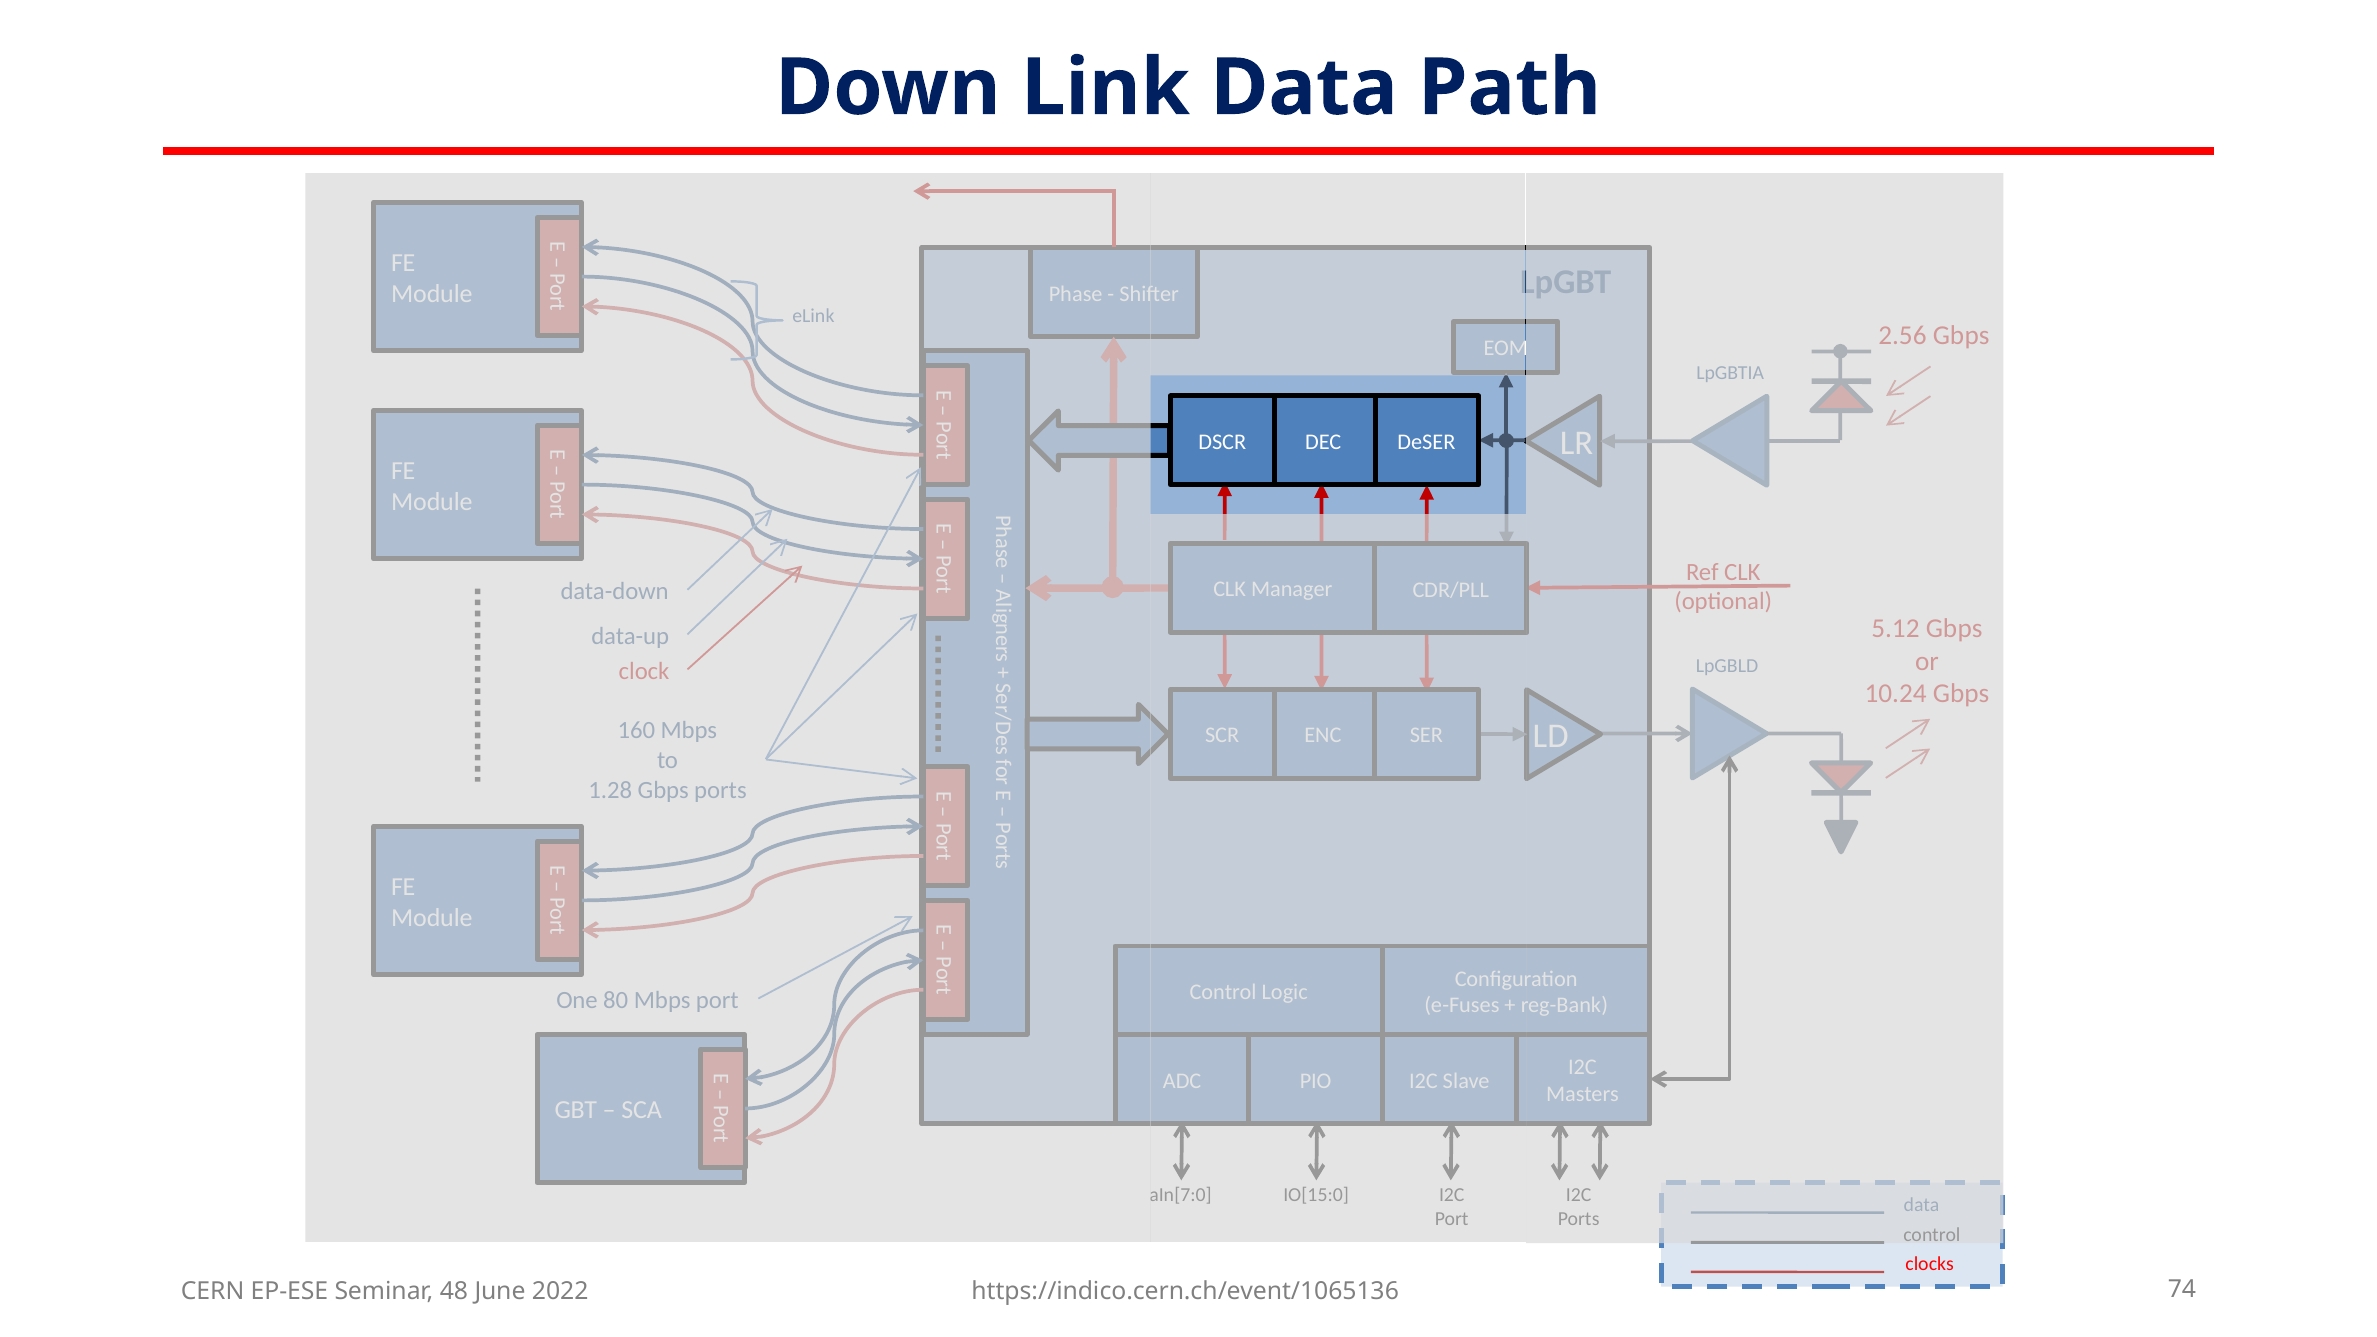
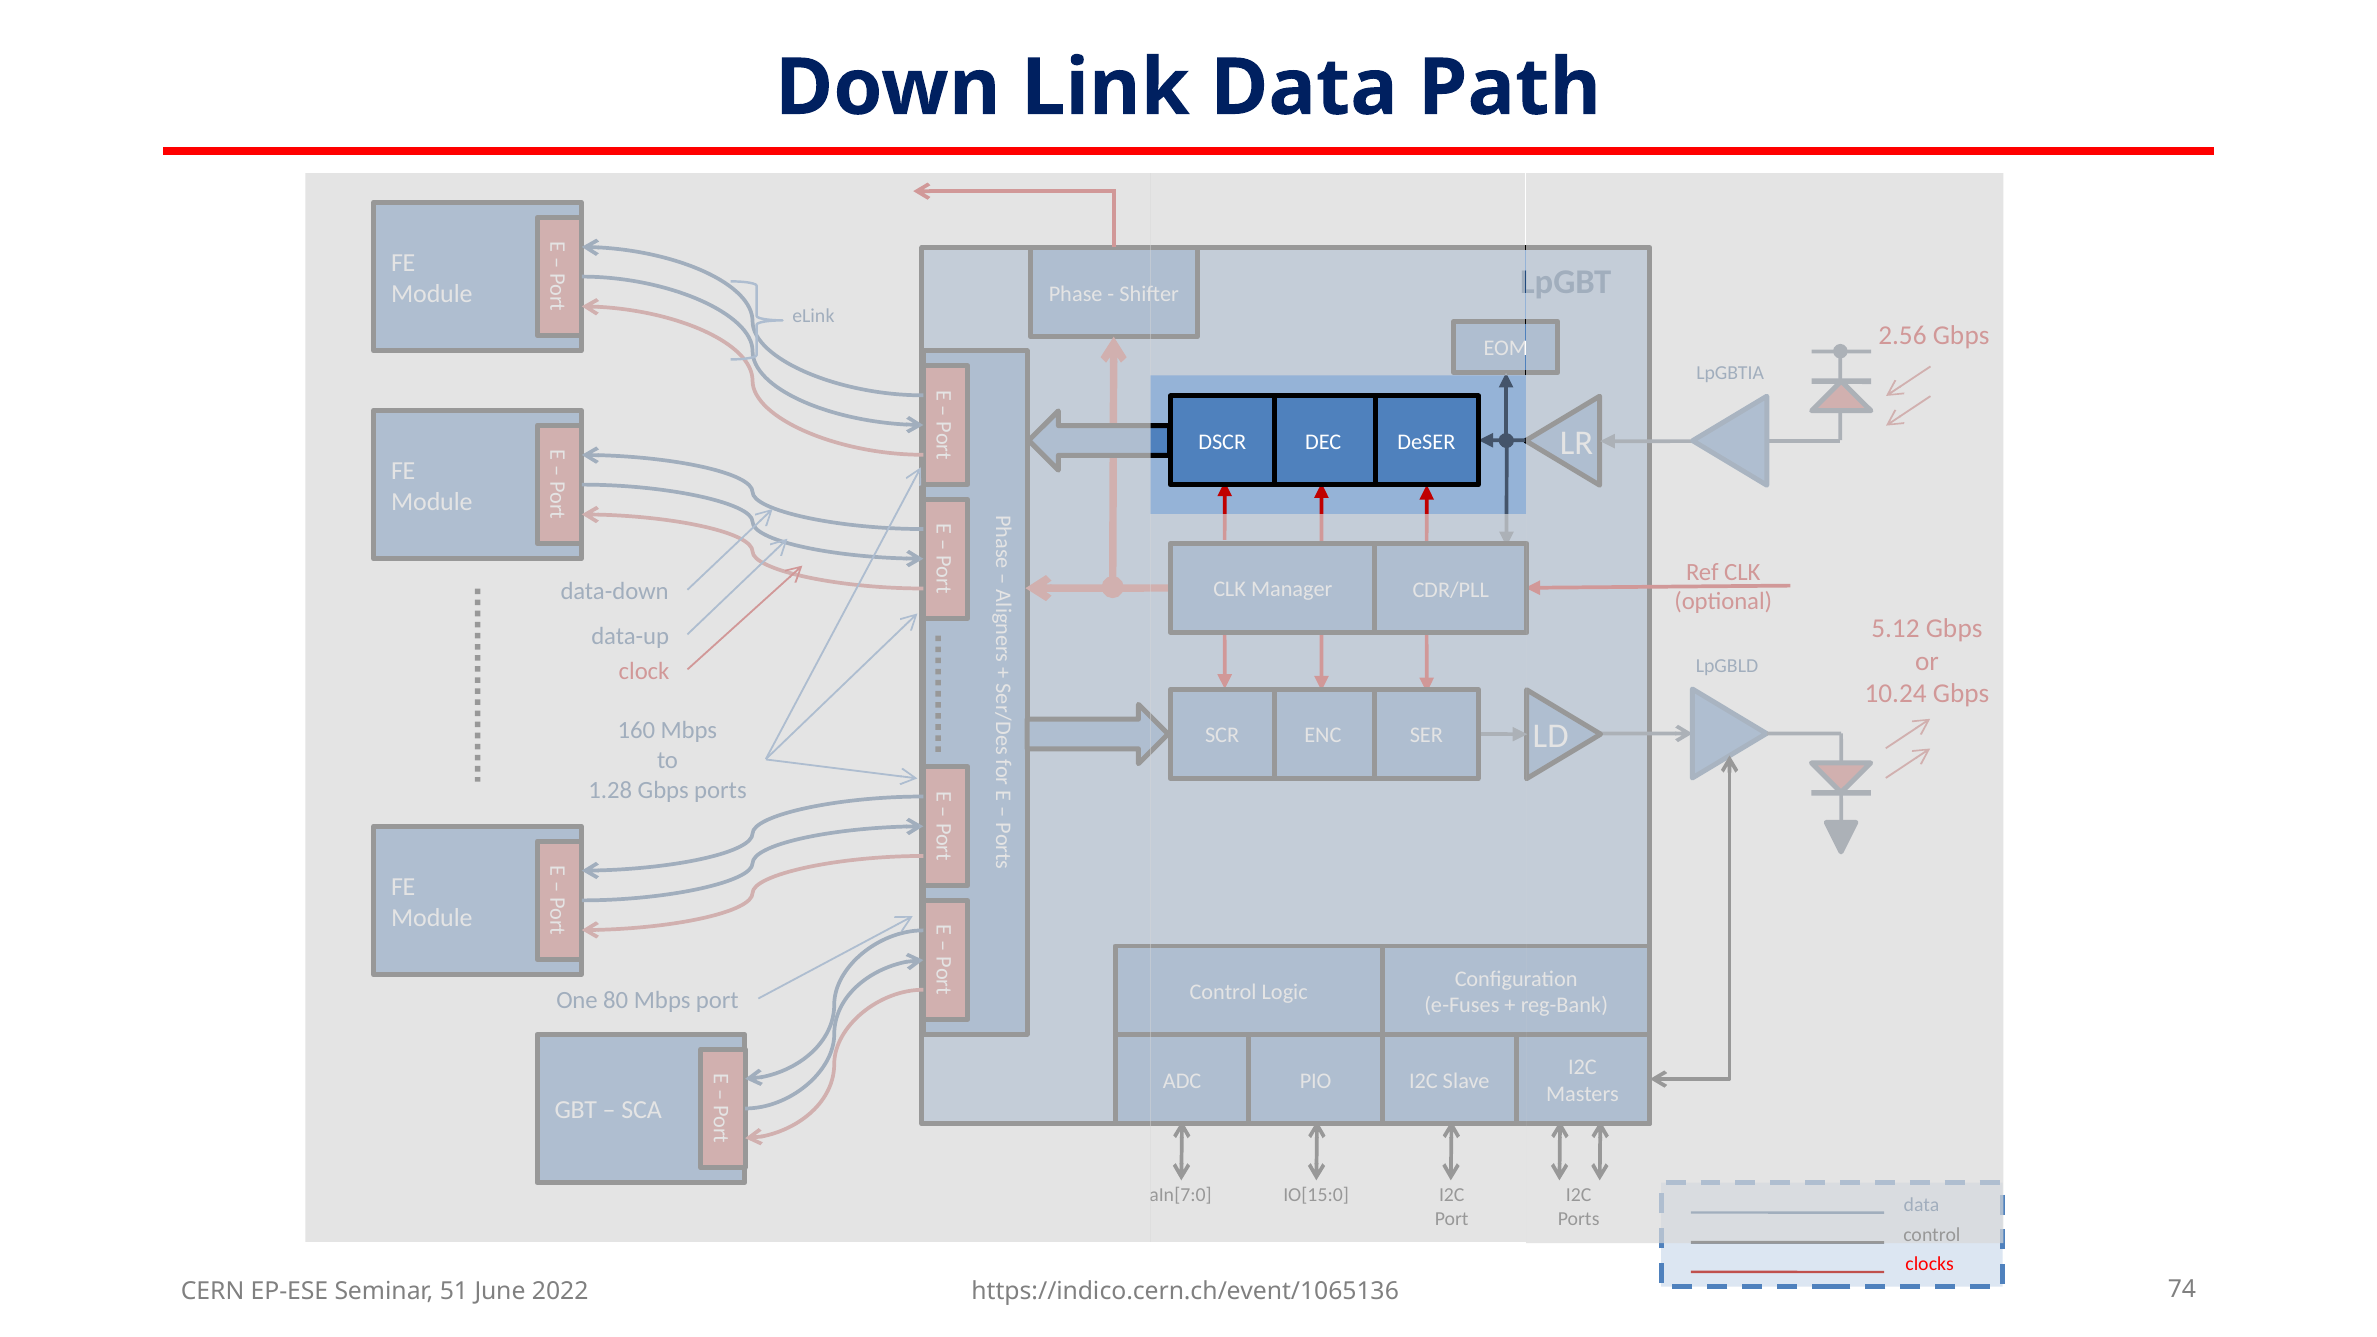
48: 48 -> 51
